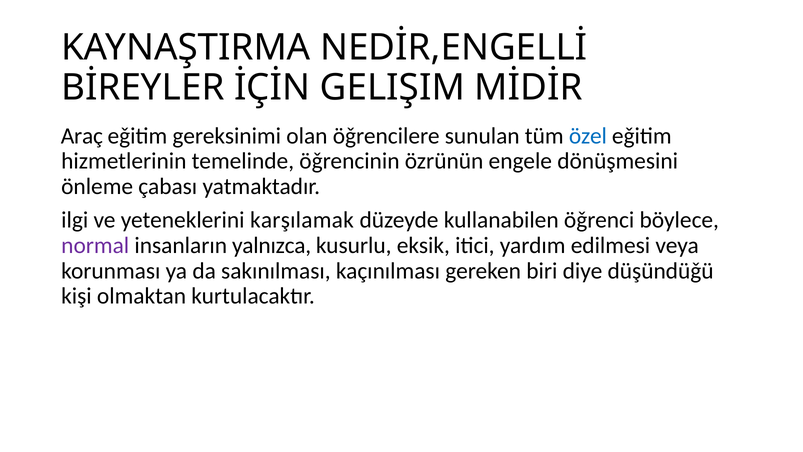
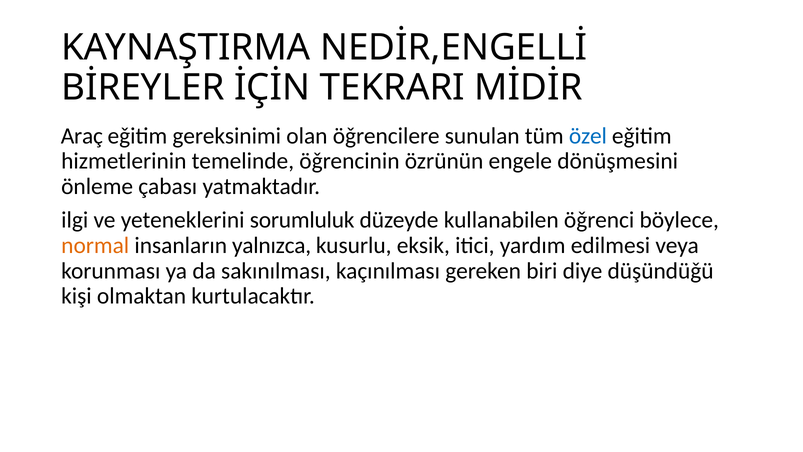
GELIŞIM: GELIŞIM -> TEKRARI
karşılamak: karşılamak -> sorumluluk
normal colour: purple -> orange
